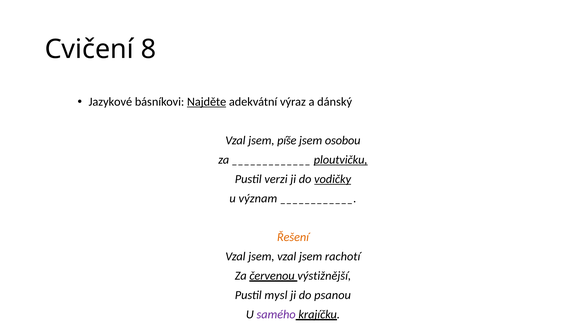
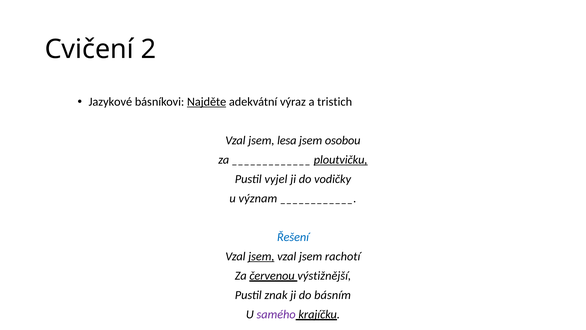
8: 8 -> 2
dánský: dánský -> tristich
píše: píše -> lesa
verzi: verzi -> vyjel
vodičky underline: present -> none
Řešení colour: orange -> blue
jsem at (261, 256) underline: none -> present
mysl: mysl -> znak
psanou: psanou -> básním
